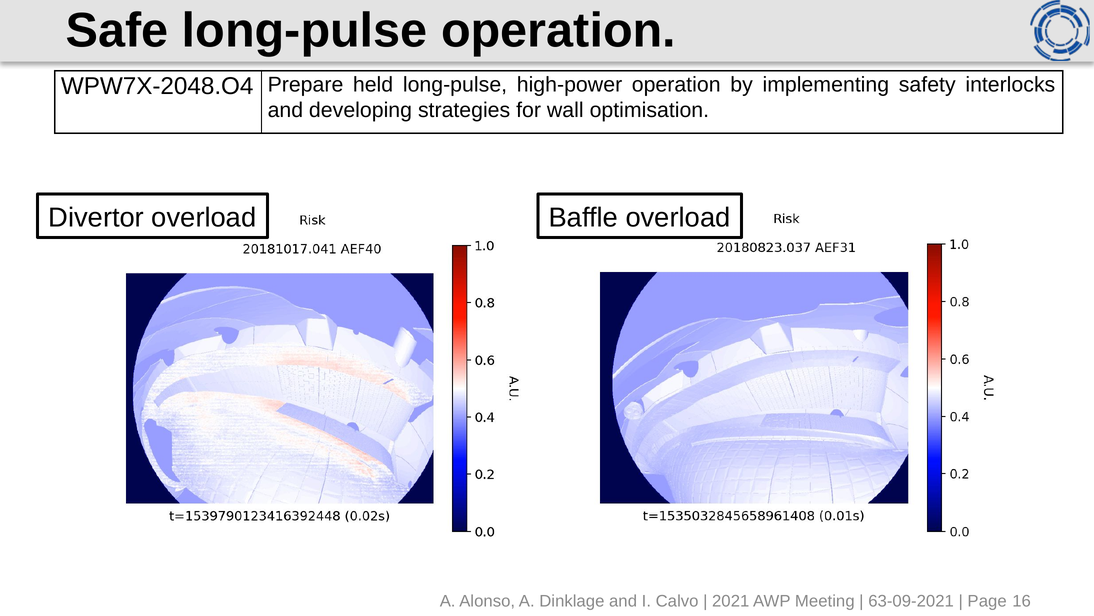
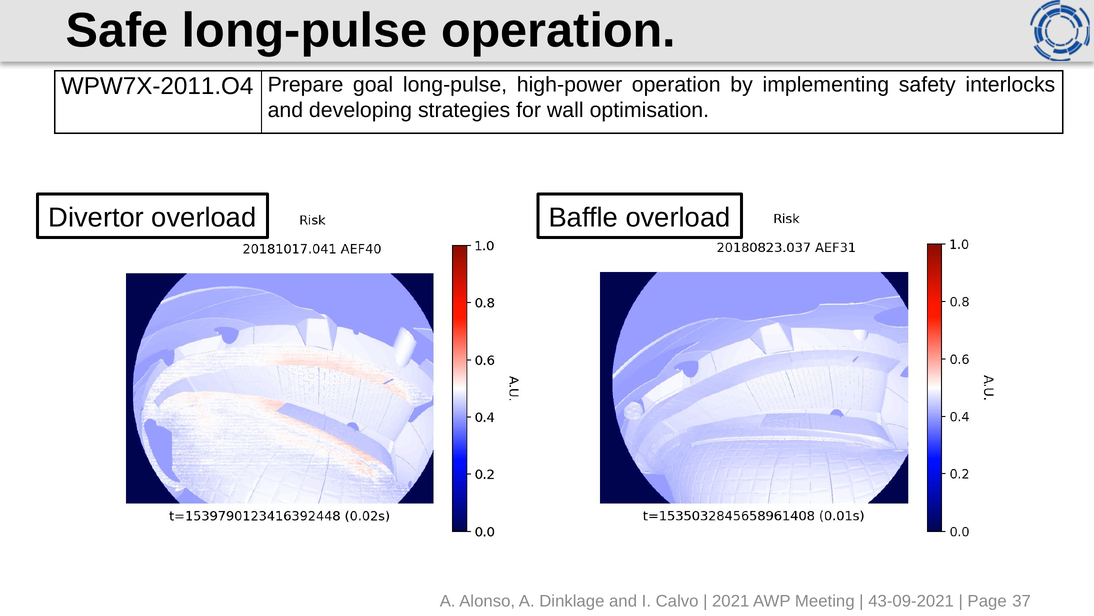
WPW7X-2048.O4: WPW7X-2048.O4 -> WPW7X-2011.O4
held: held -> goal
63-09-2021: 63-09-2021 -> 43-09-2021
16: 16 -> 37
